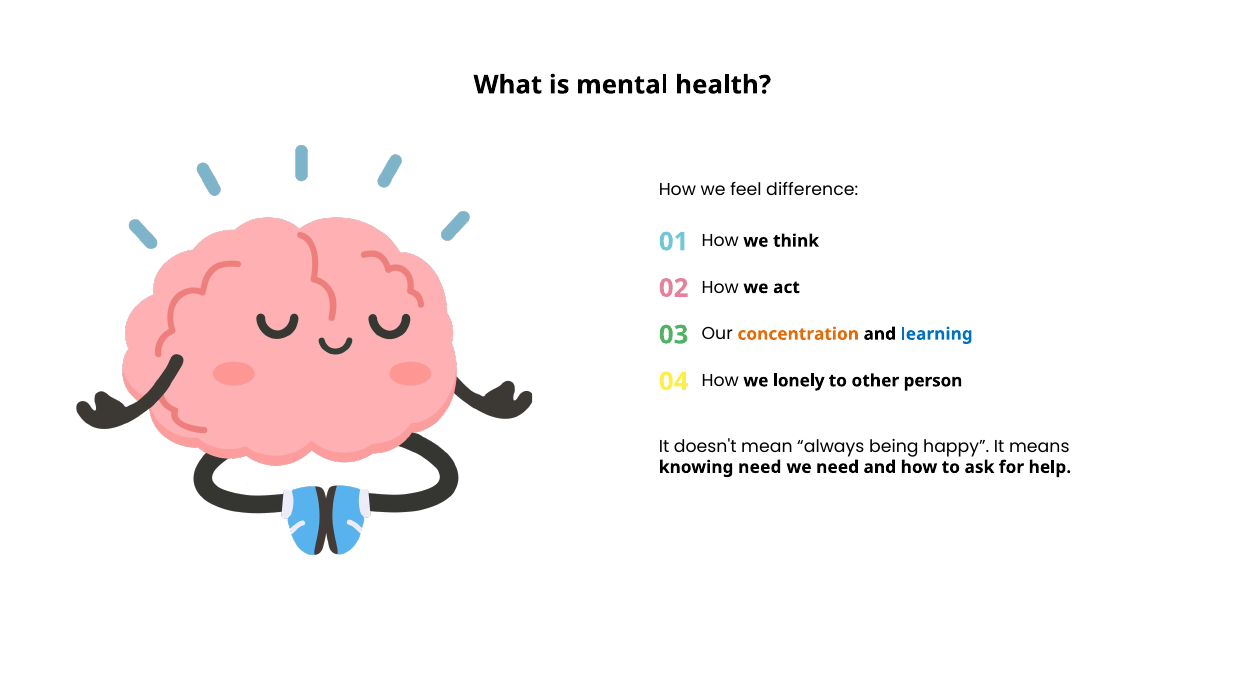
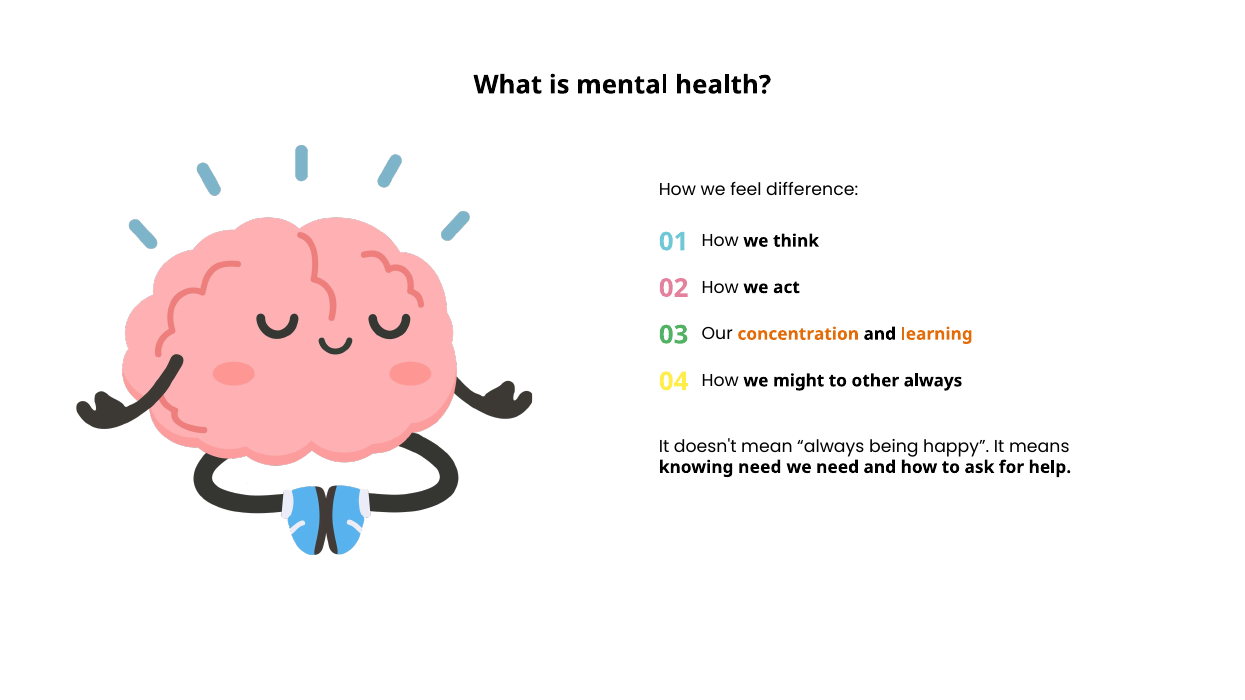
learning colour: blue -> orange
lonely: lonely -> might
other person: person -> always
